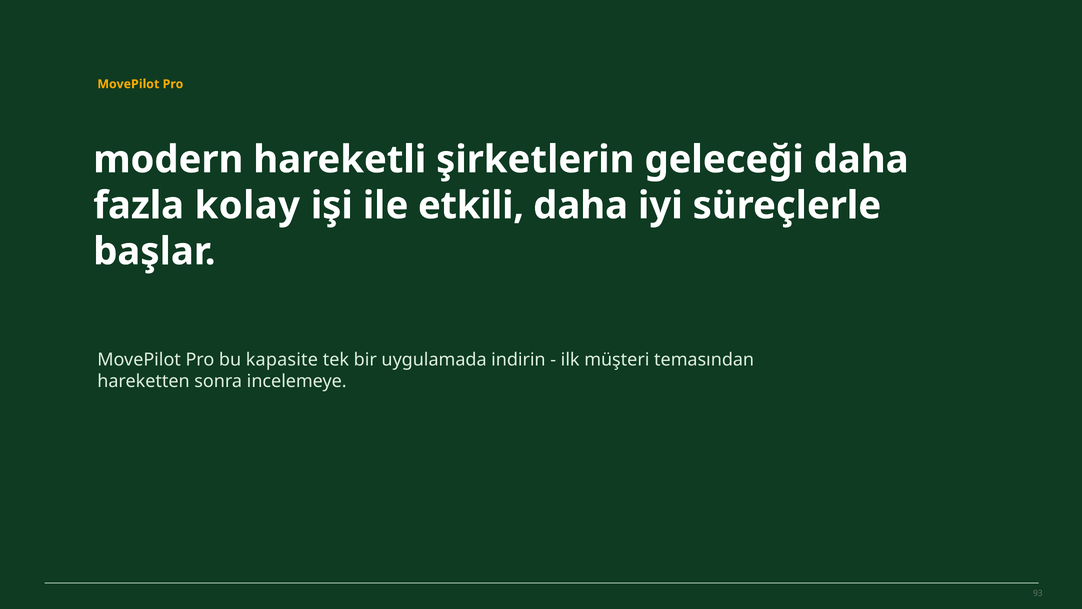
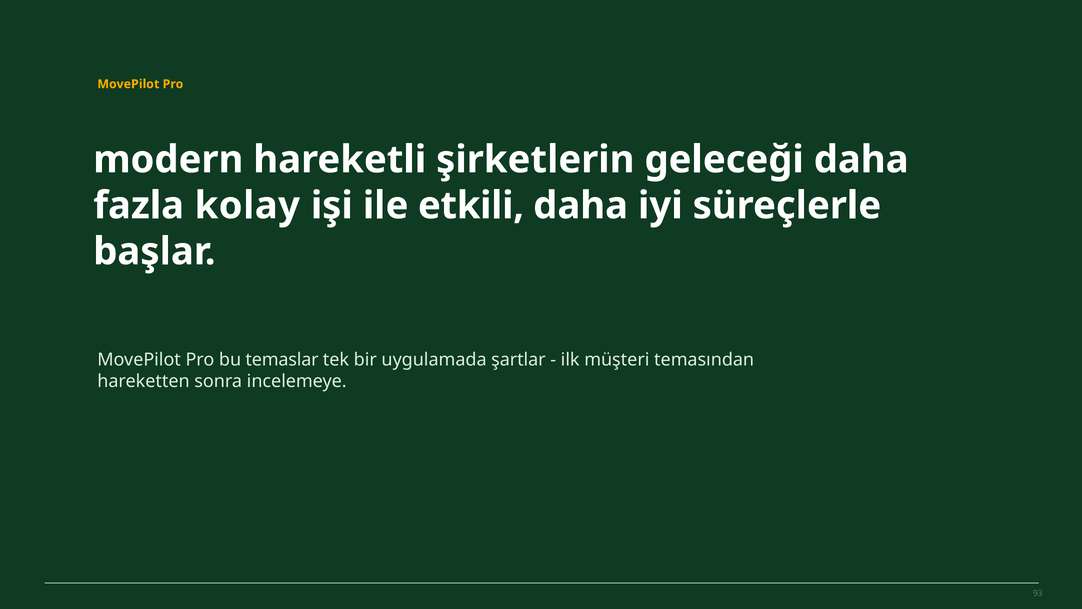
kapasite: kapasite -> temaslar
indirin: indirin -> şartlar
